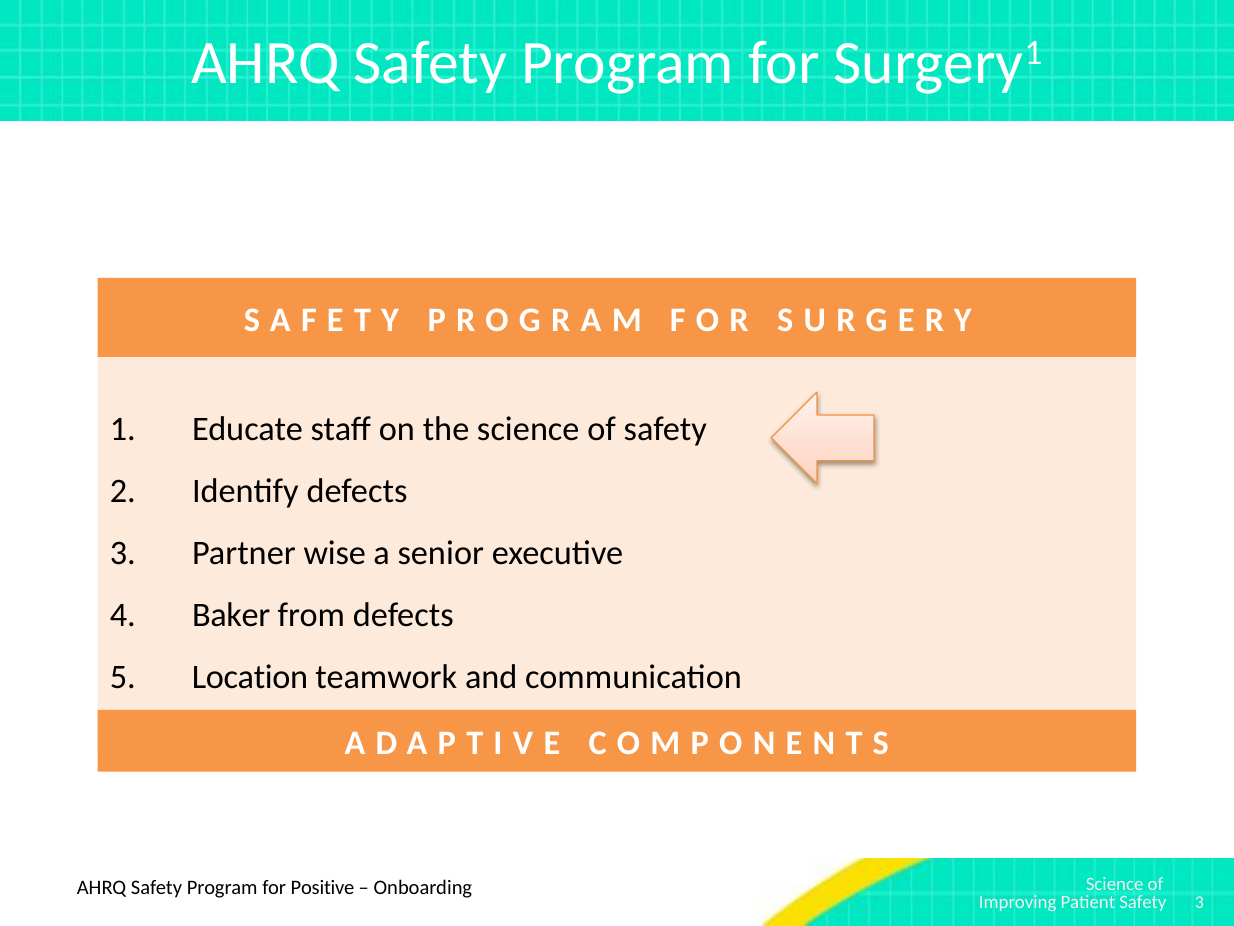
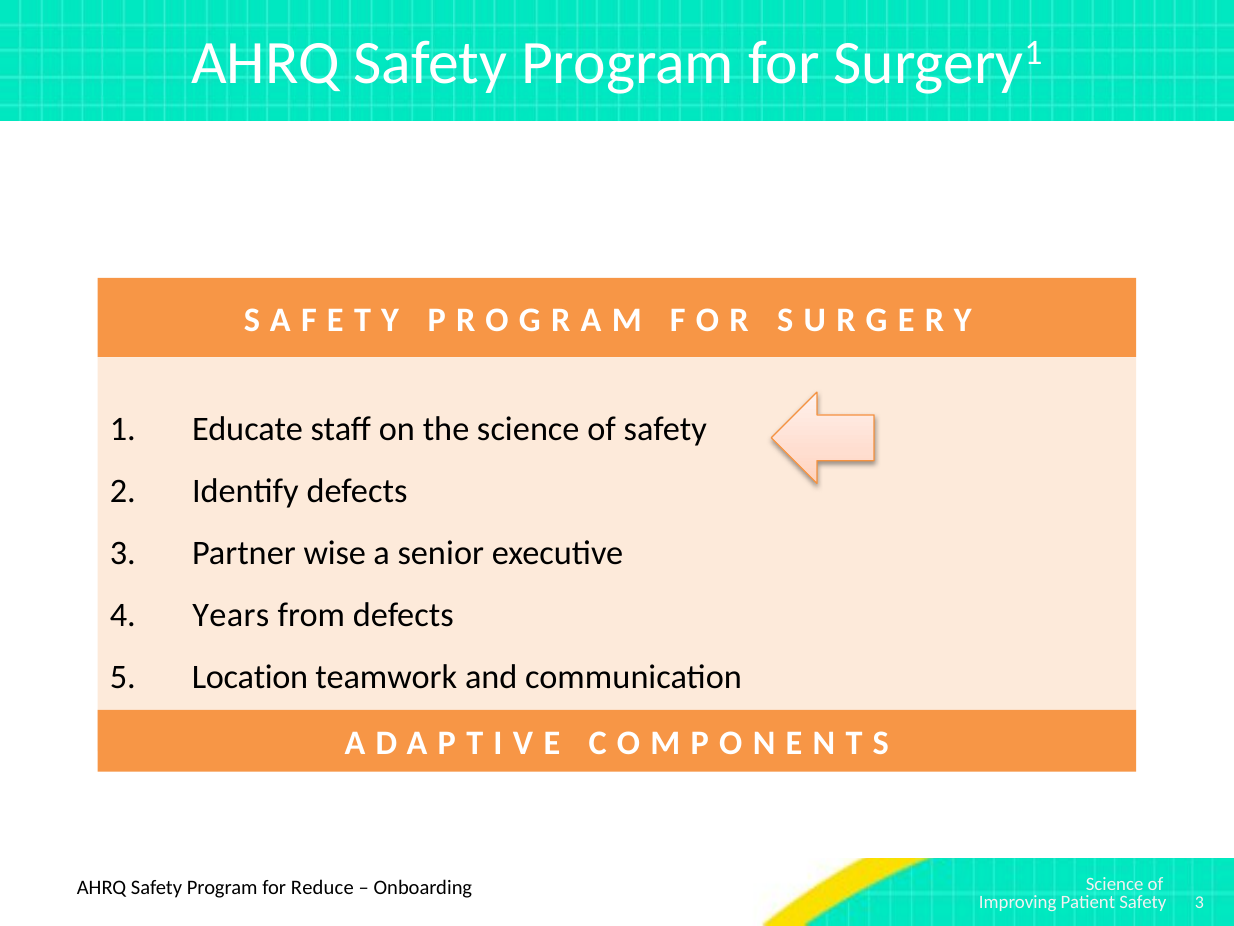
Baker: Baker -> Years
Positive: Positive -> Reduce
